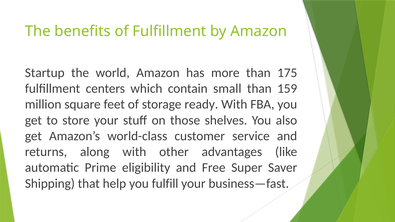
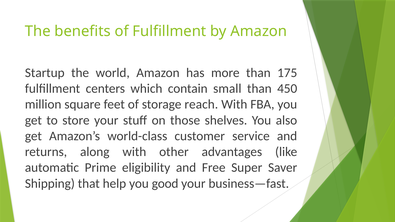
159: 159 -> 450
ready: ready -> reach
fulfill: fulfill -> good
